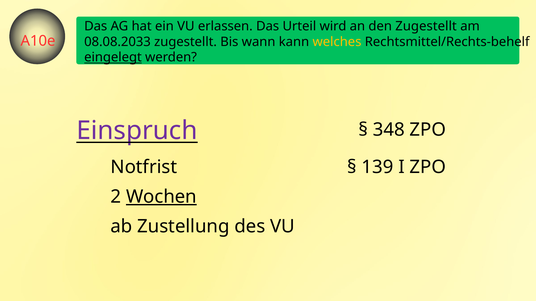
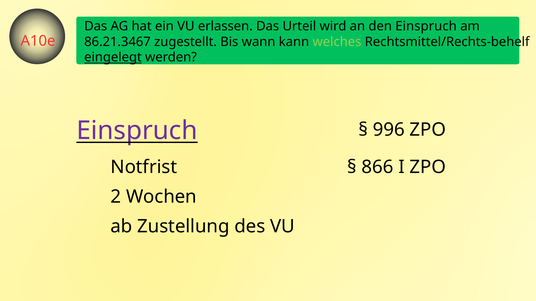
den Zugestellt: Zugestellt -> Einspruch
08.08.2033: 08.08.2033 -> 86.21.3467
welches colour: yellow -> light green
348: 348 -> 996
139: 139 -> 866
Wochen underline: present -> none
